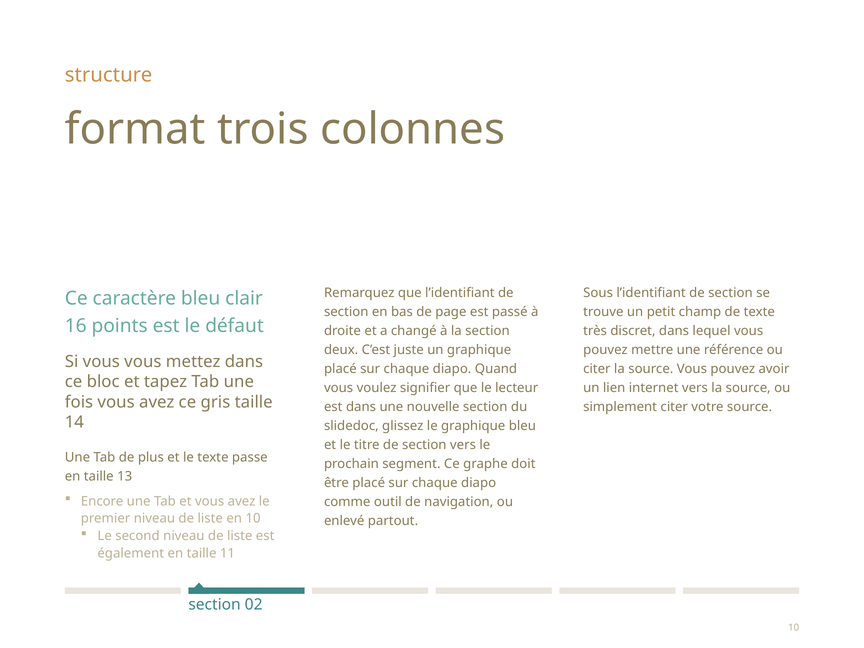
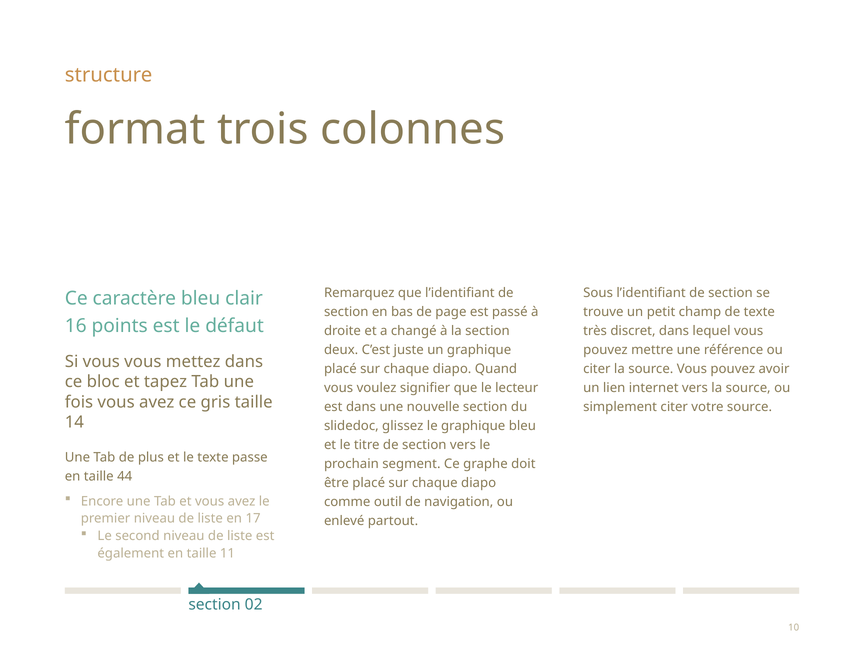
13: 13 -> 44
en 10: 10 -> 17
